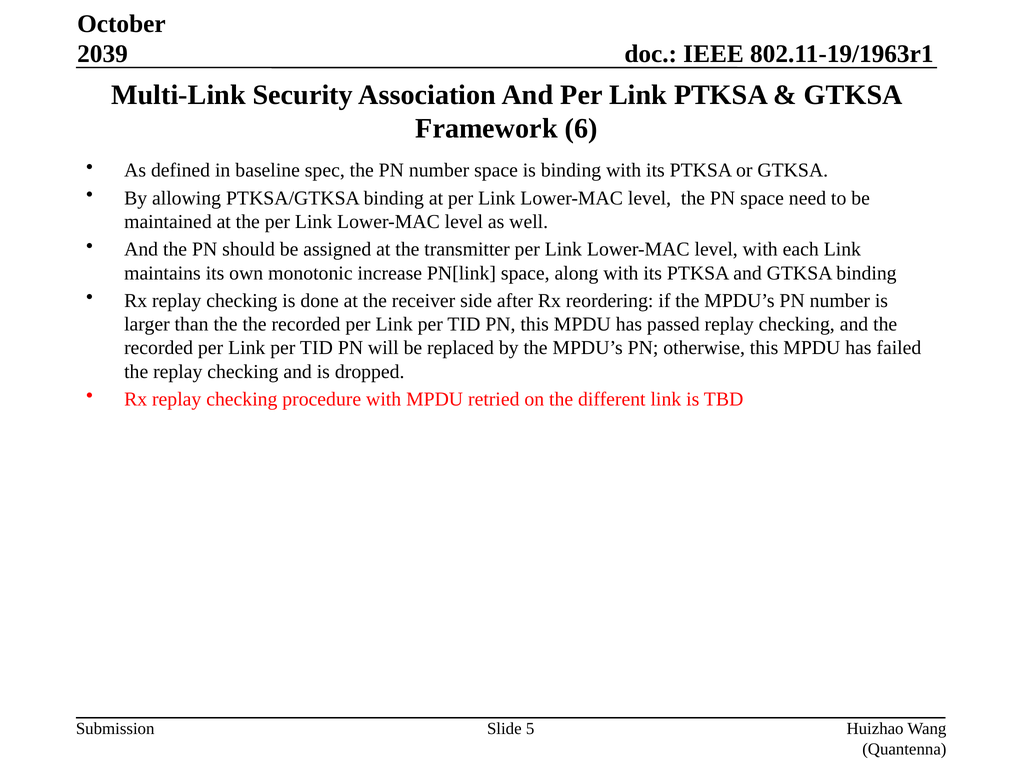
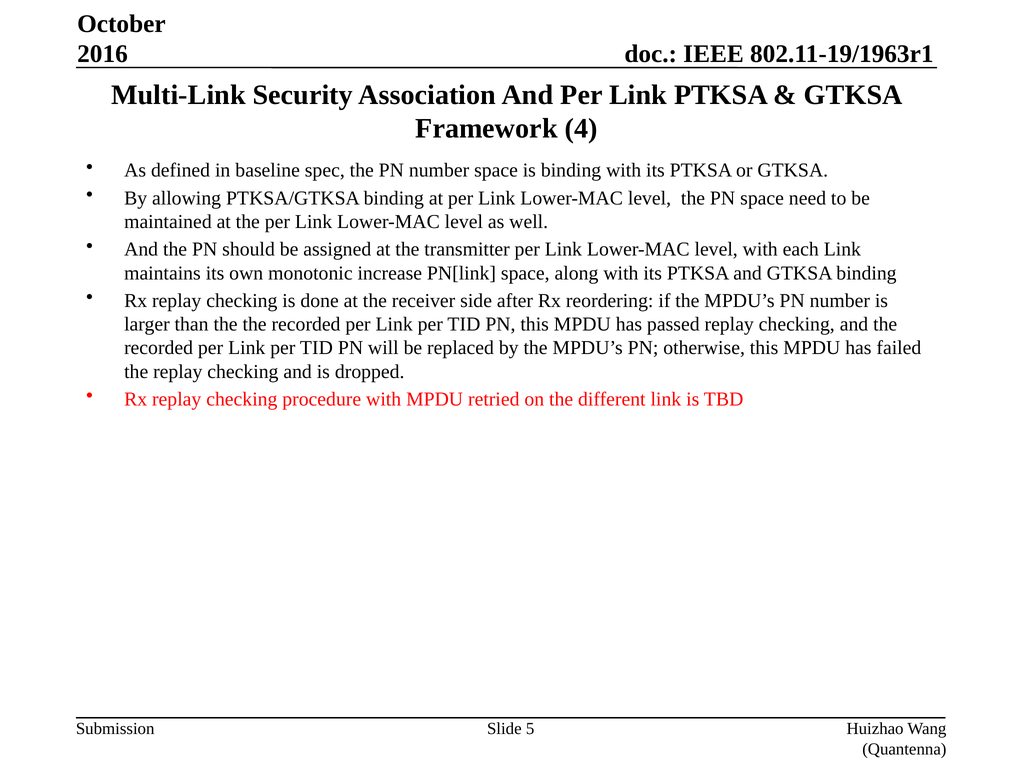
2039: 2039 -> 2016
6: 6 -> 4
